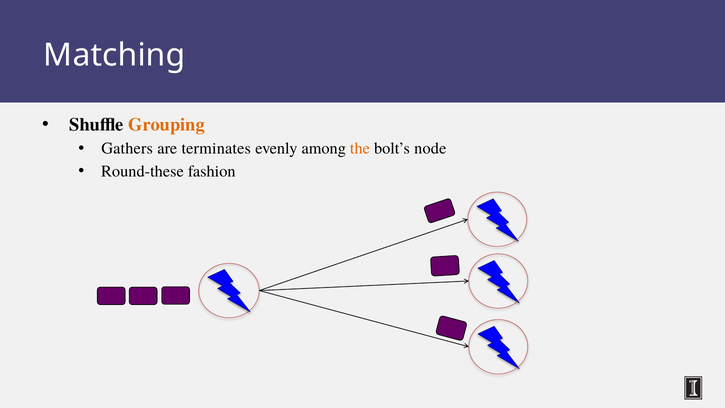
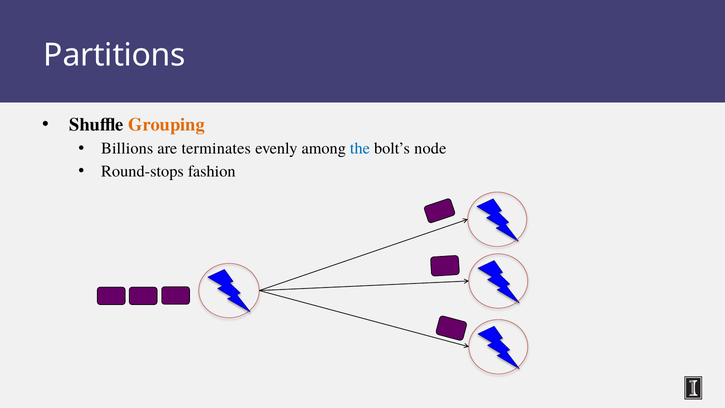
Matching: Matching -> Partitions
Gathers: Gathers -> Billions
the colour: orange -> blue
Round-these: Round-these -> Round-stops
